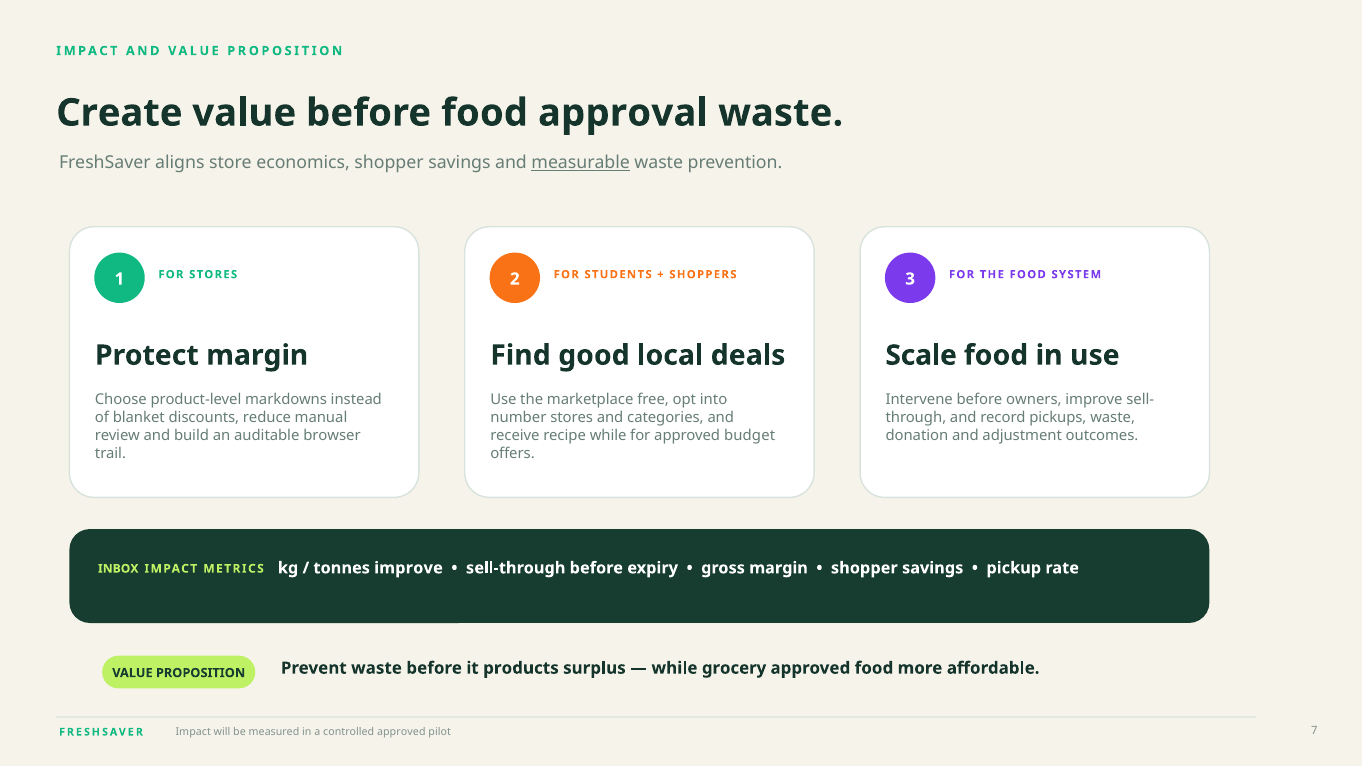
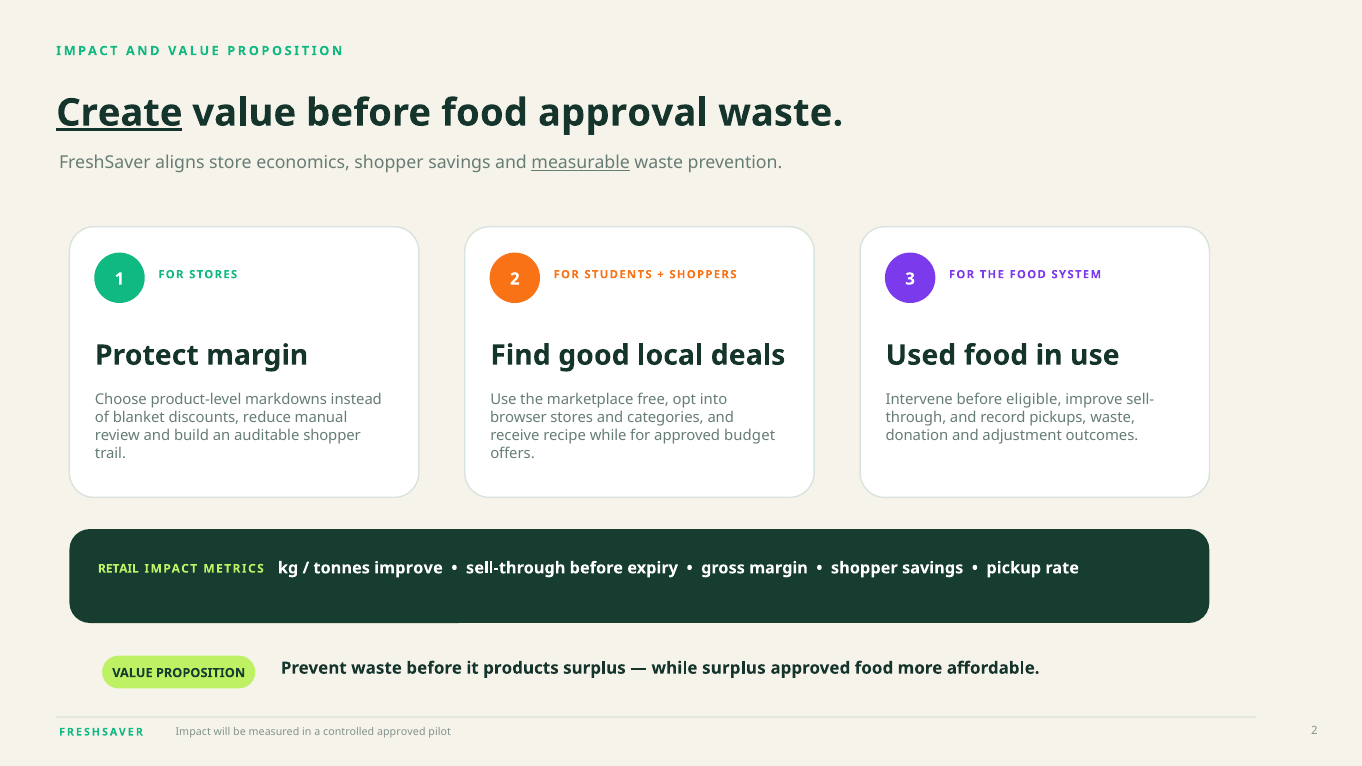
Create underline: none -> present
Scale: Scale -> Used
owners: owners -> eligible
number: number -> browser
auditable browser: browser -> shopper
INBOX: INBOX -> RETAIL
while grocery: grocery -> surplus
pilot 7: 7 -> 2
